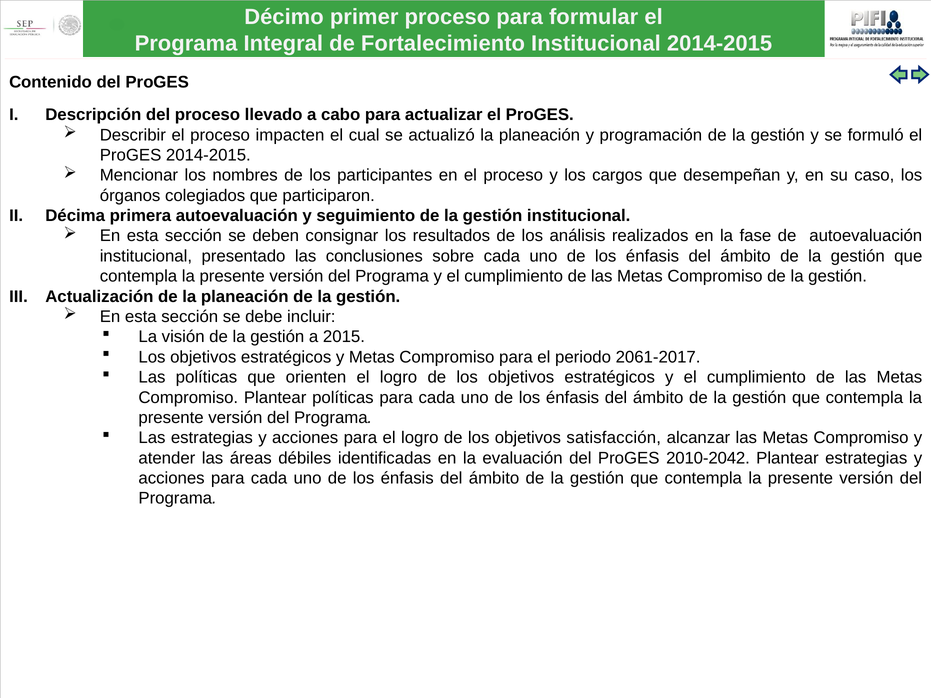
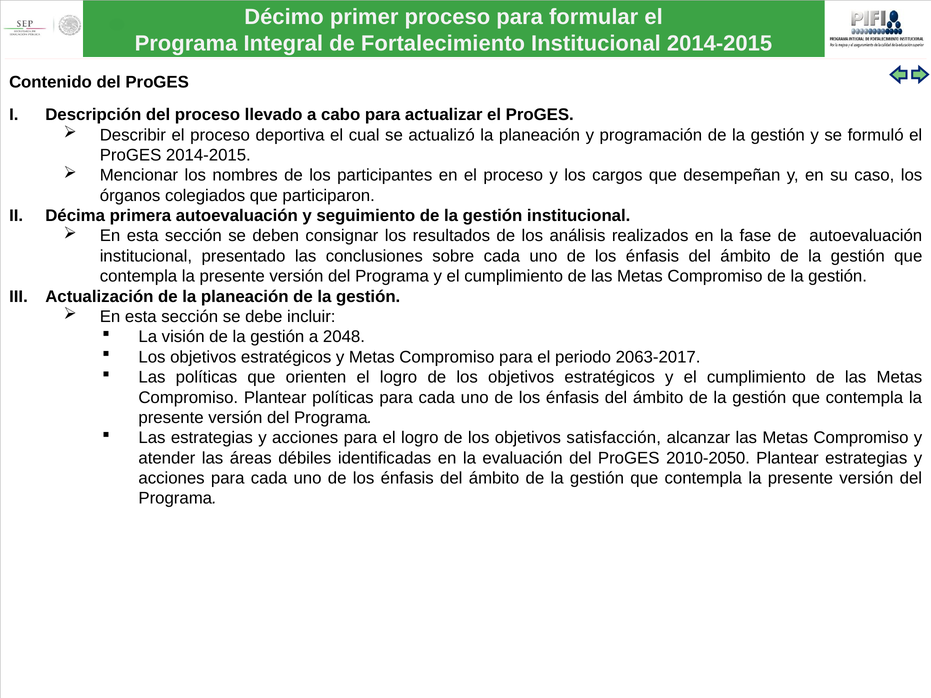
impacten: impacten -> deportiva
2015: 2015 -> 2048
2061-2017: 2061-2017 -> 2063-2017
2010-2042: 2010-2042 -> 2010-2050
